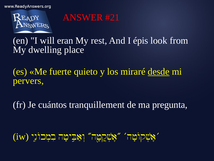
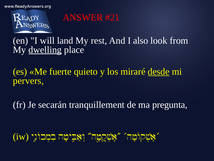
eran: eran -> land
épis: épis -> also
dwelling underline: none -> present
cuántos: cuántos -> secarán
